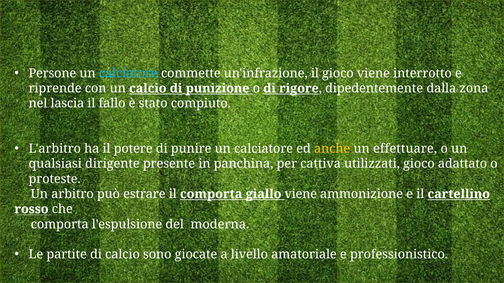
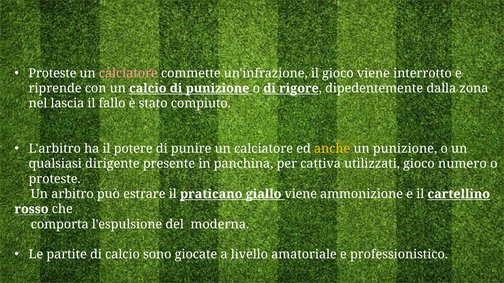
Persone at (52, 73): Persone -> Proteste
calciatore at (128, 73) colour: light blue -> pink
un effettuare: effettuare -> punizione
adattato: adattato -> numero
il comporta: comporta -> praticano
